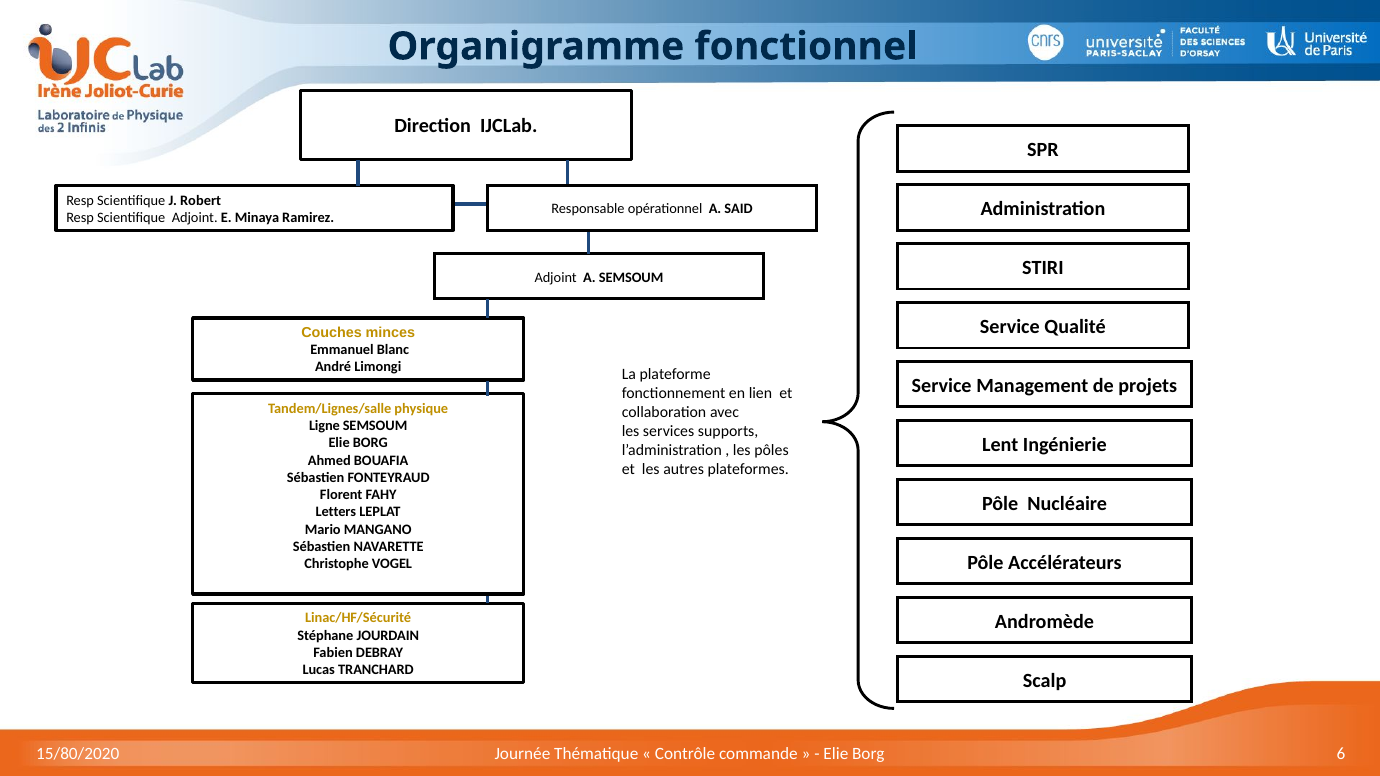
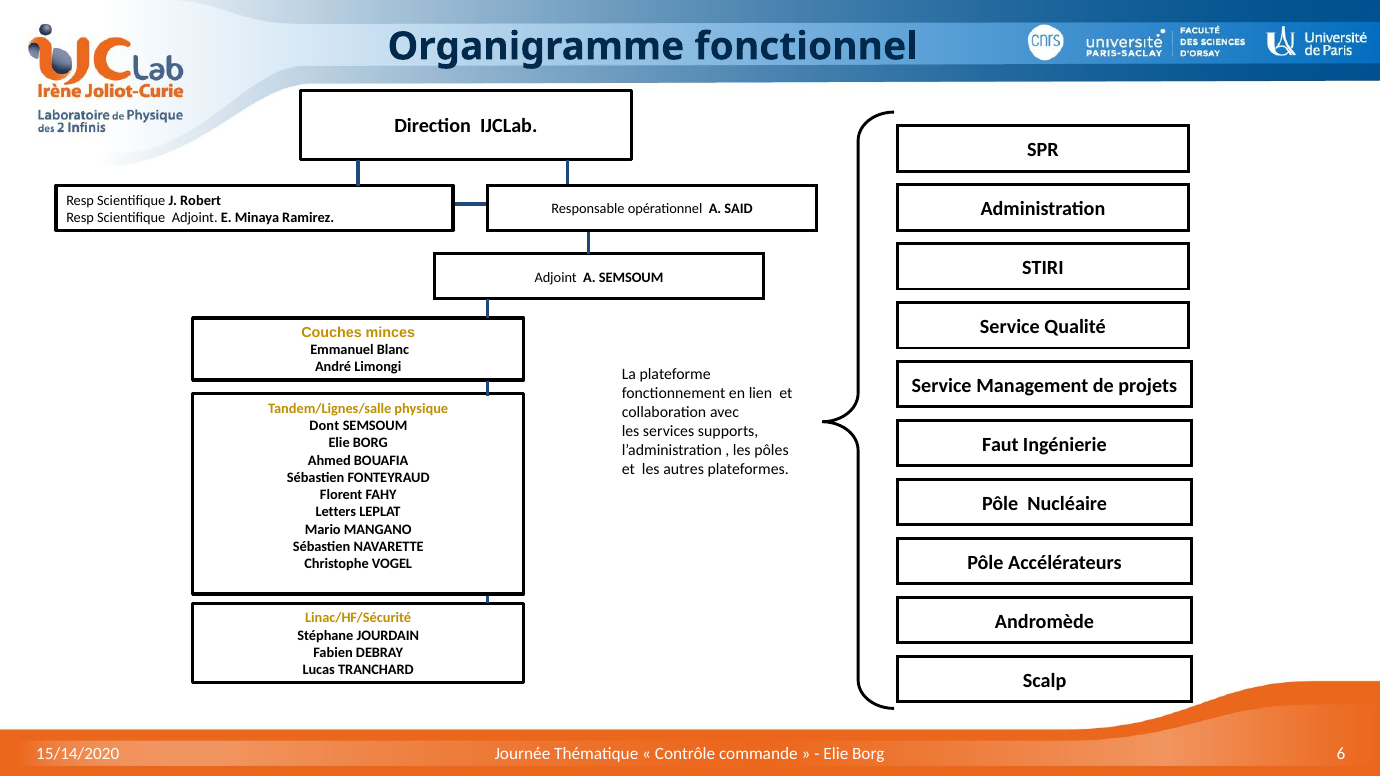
Ligne: Ligne -> Dont
Lent: Lent -> Faut
15/80/2020: 15/80/2020 -> 15/14/2020
